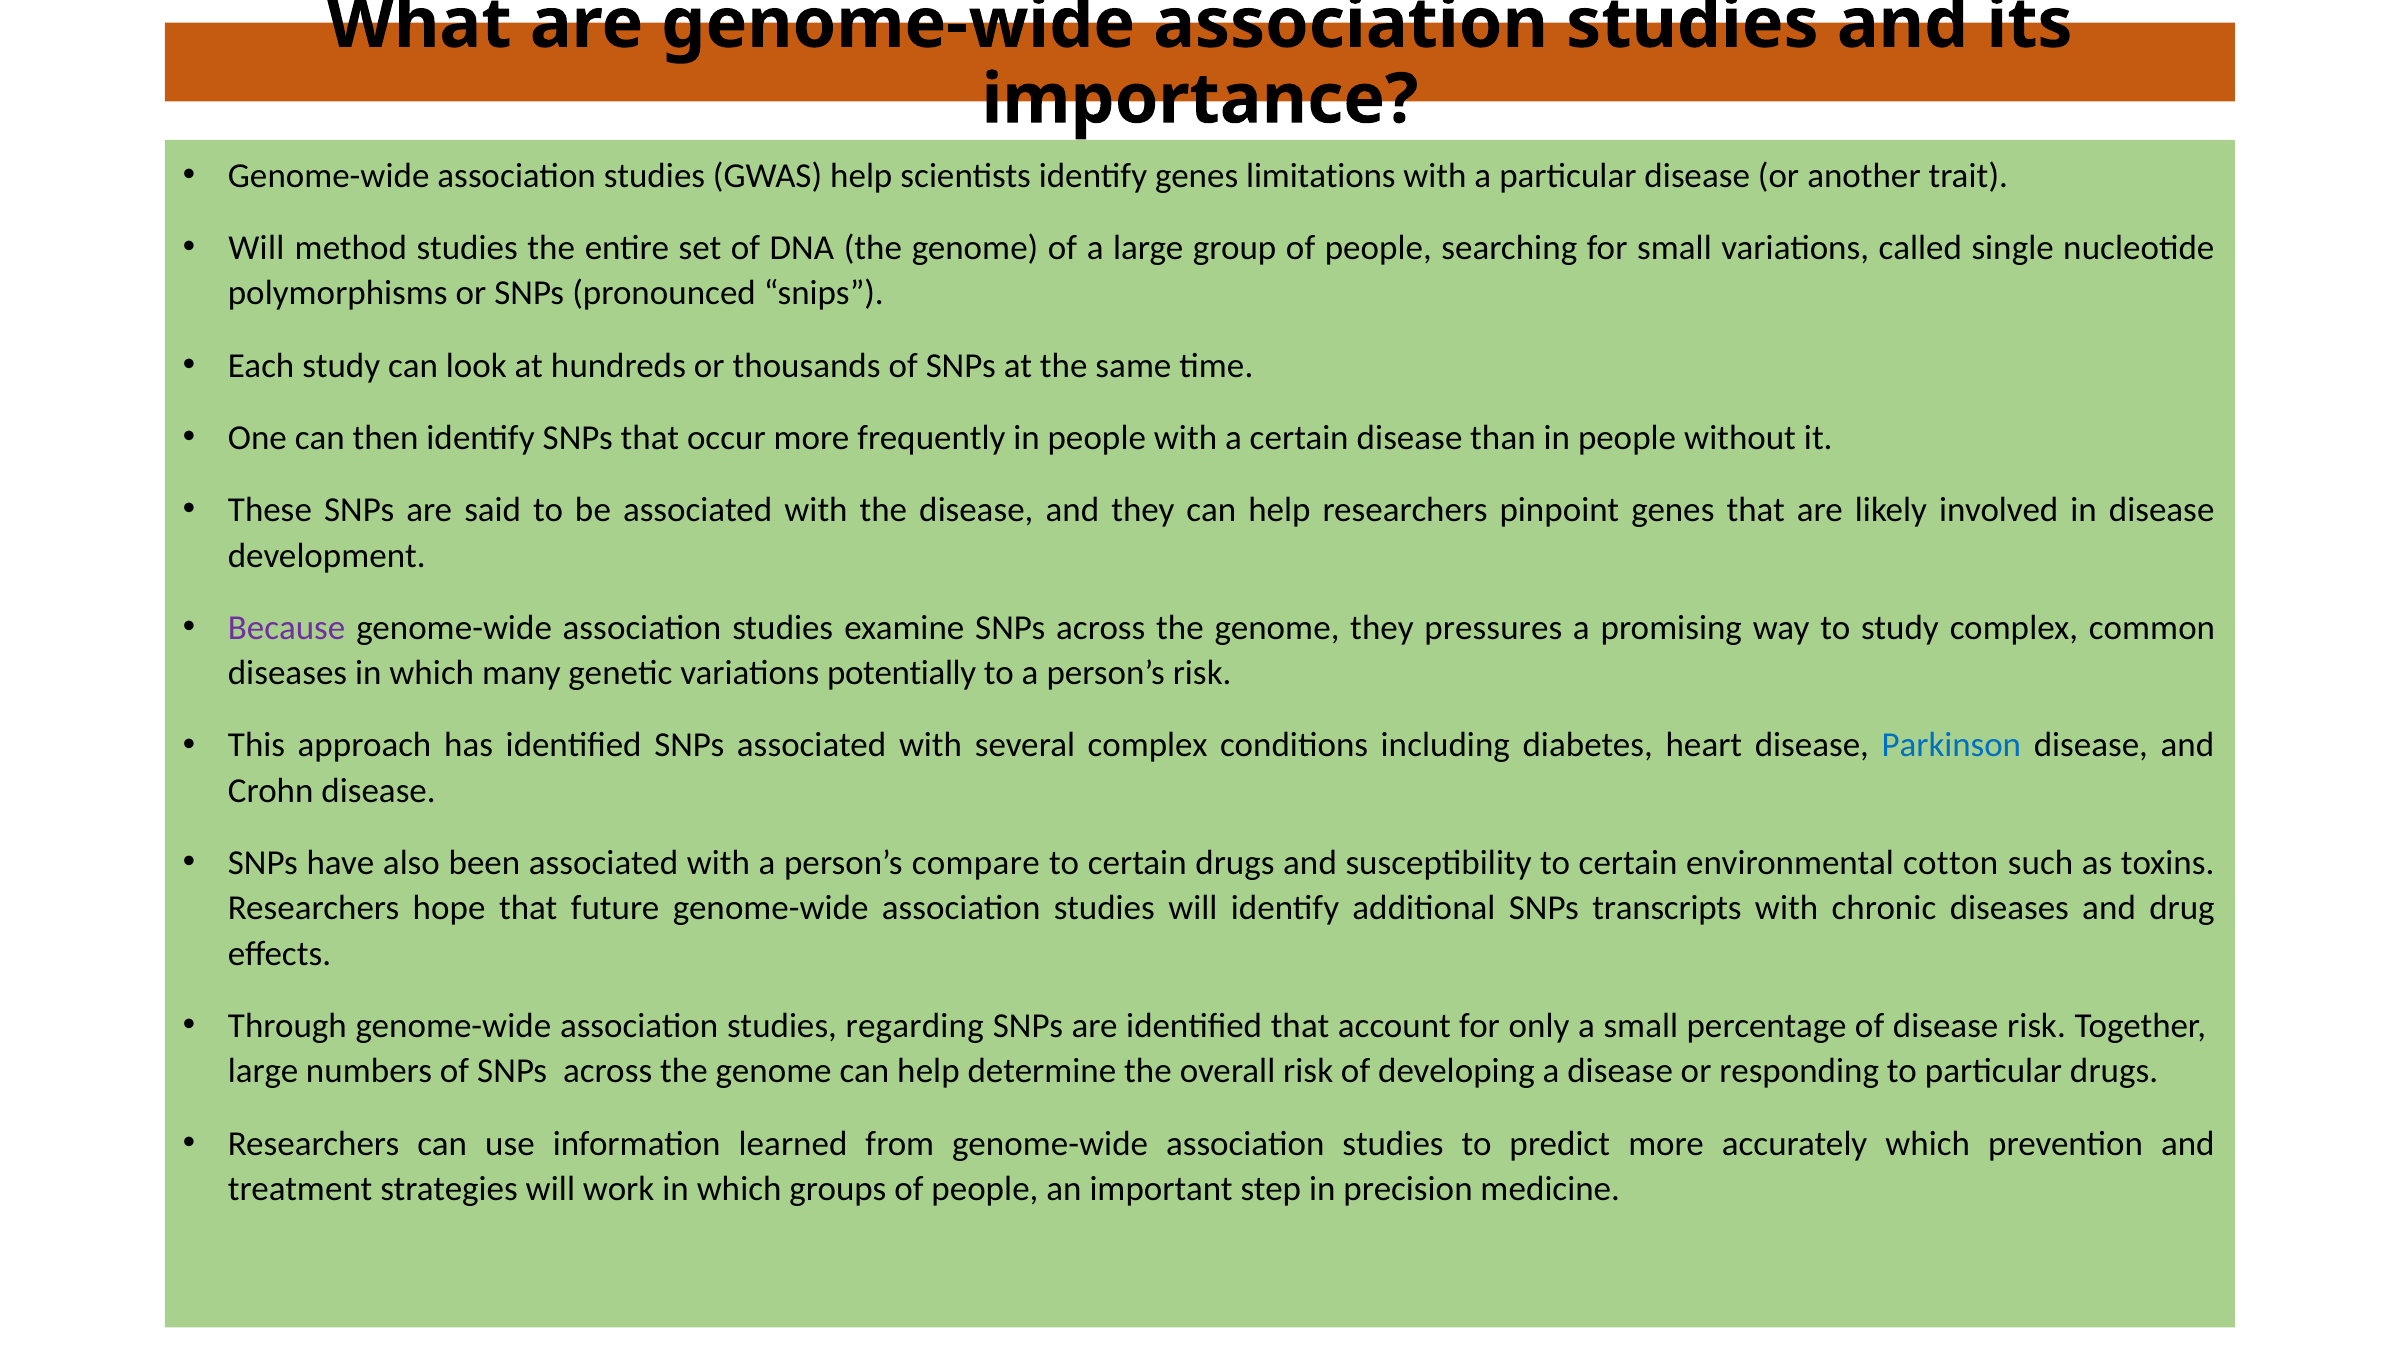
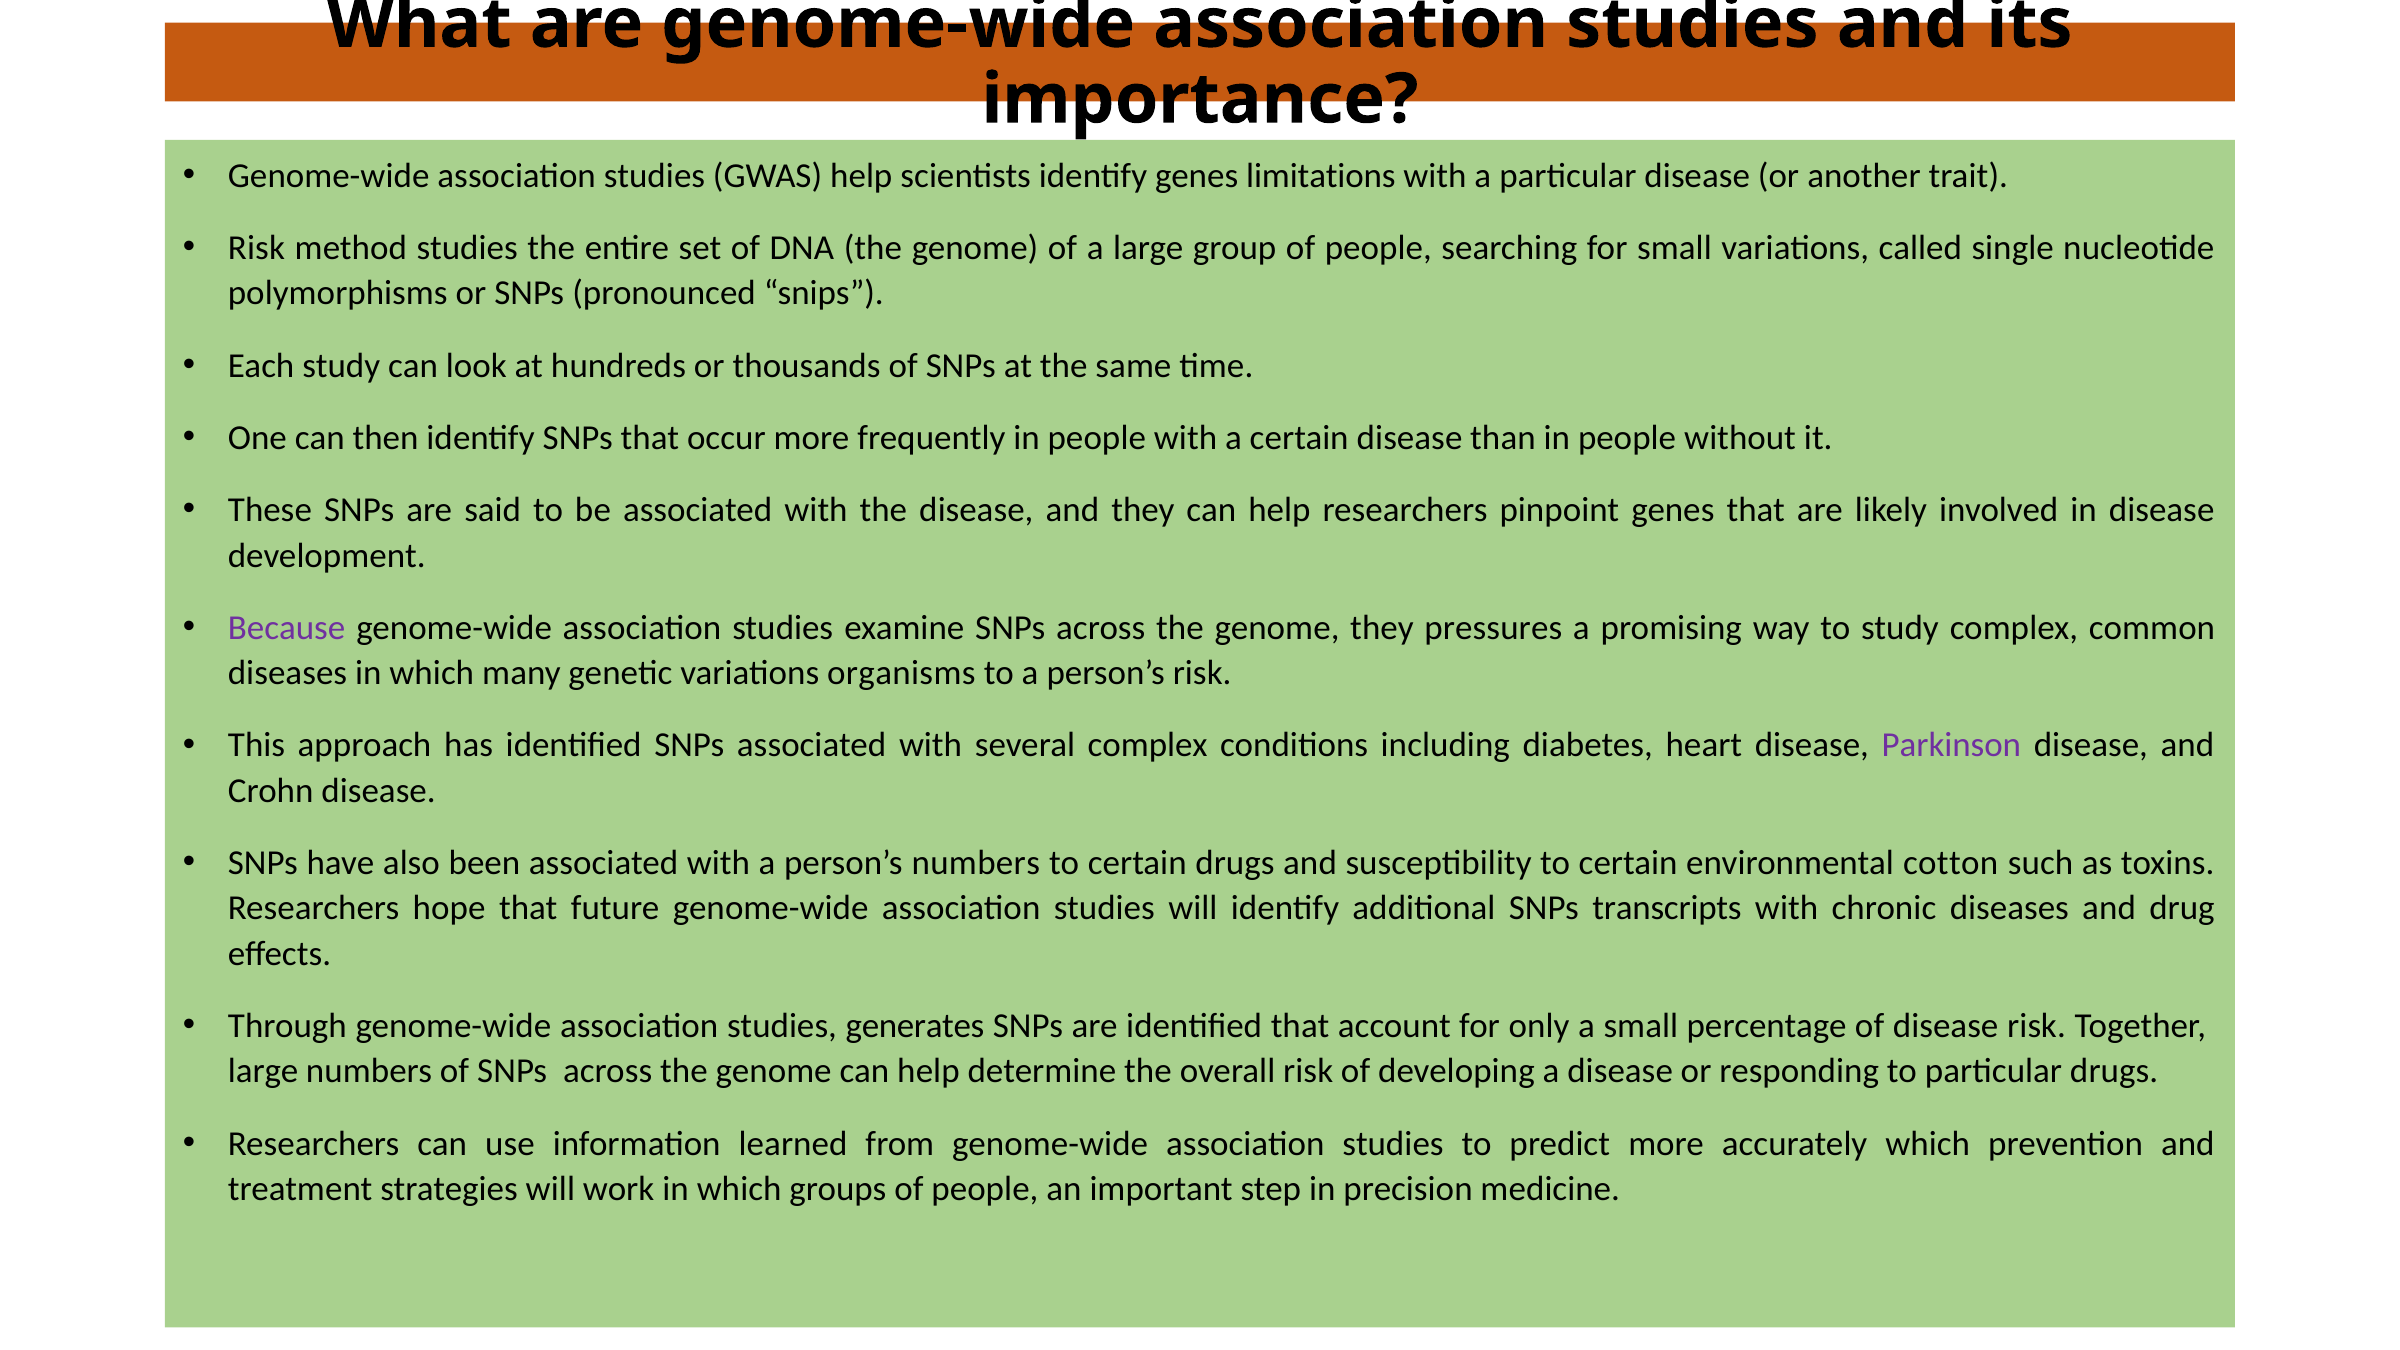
Will at (256, 248): Will -> Risk
potentially: potentially -> organisms
Parkinson colour: blue -> purple
person’s compare: compare -> numbers
regarding: regarding -> generates
